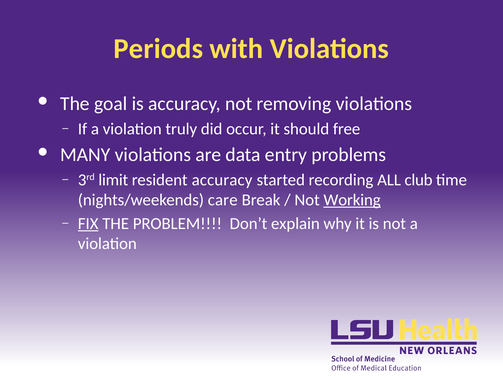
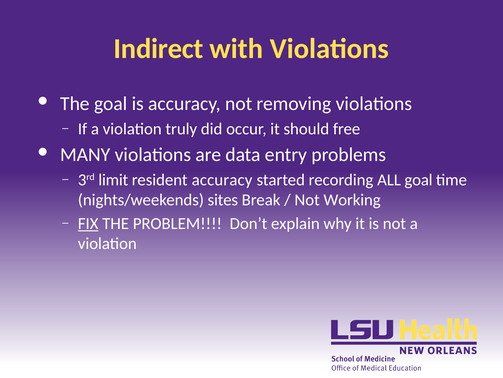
Periods: Periods -> Indirect
ALL club: club -> goal
care: care -> sites
Working underline: present -> none
